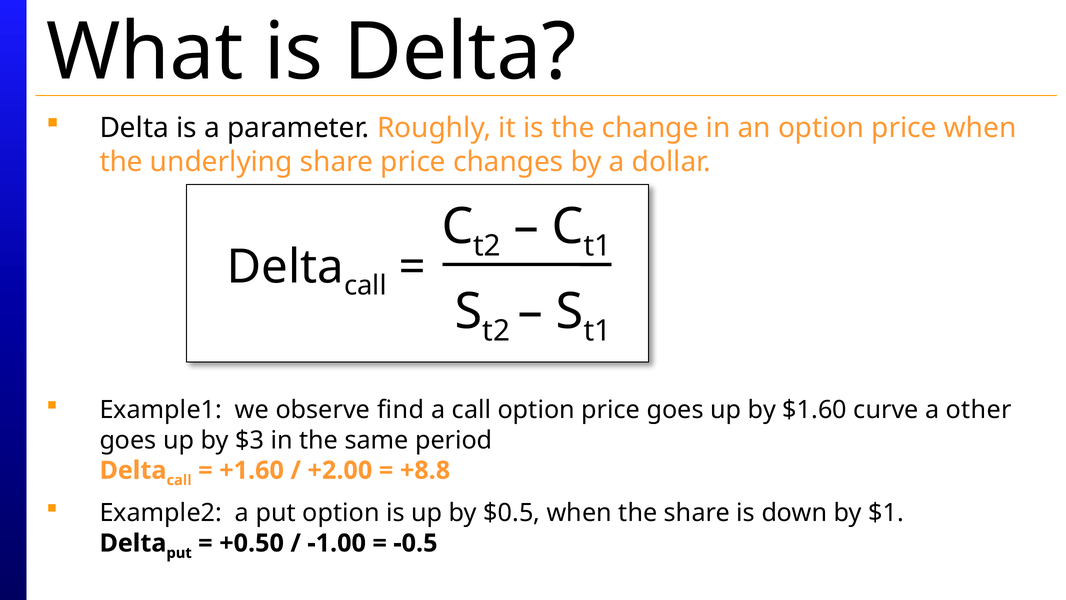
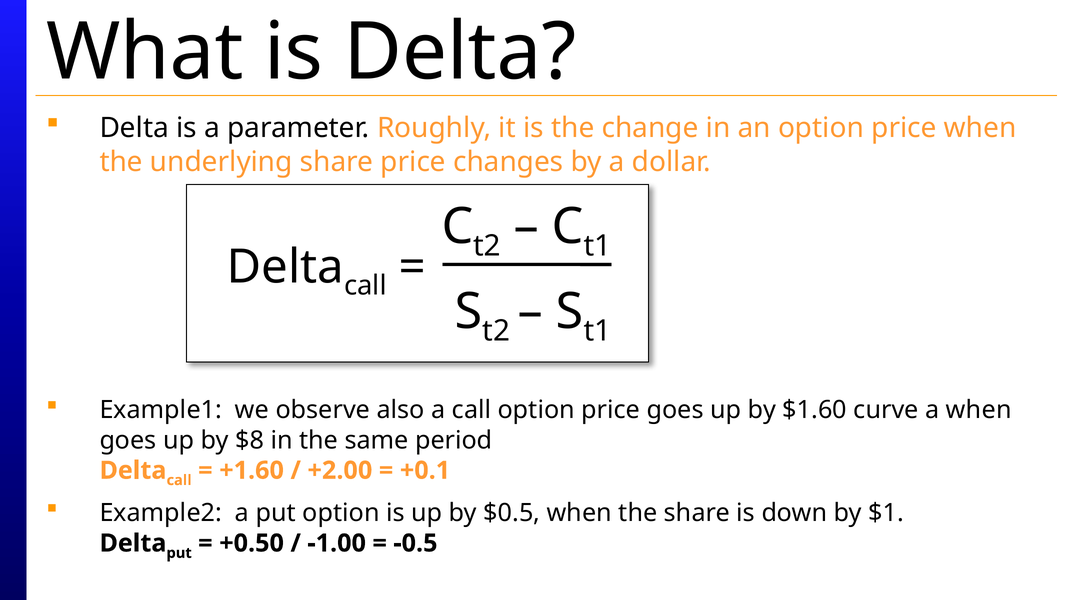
find: find -> also
a other: other -> when
$3: $3 -> $8
+8.8: +8.8 -> +0.1
